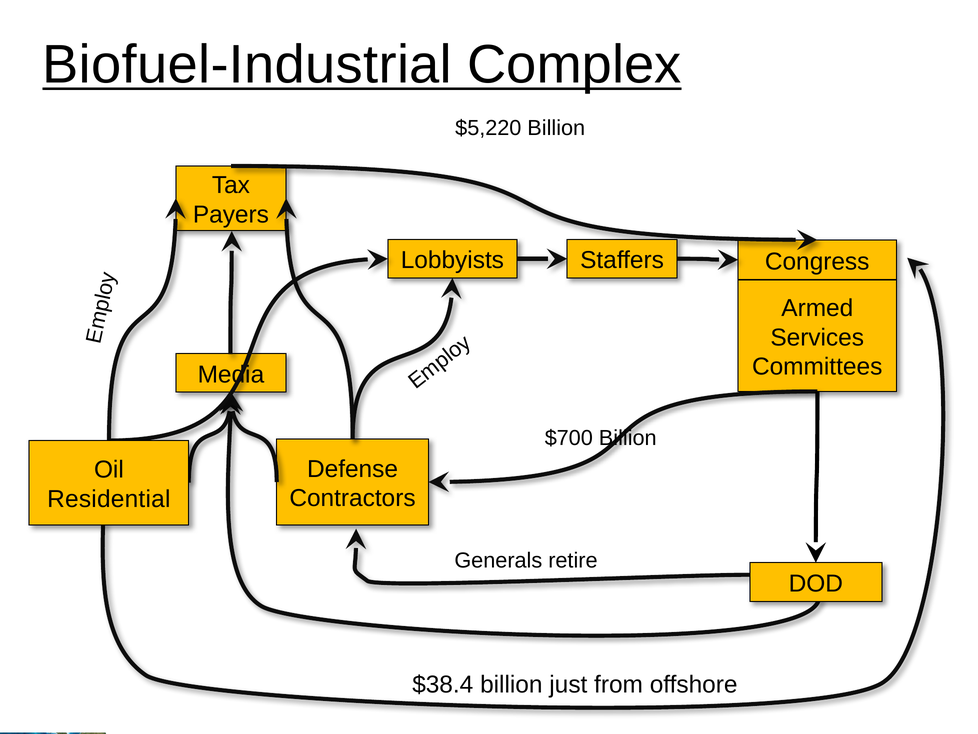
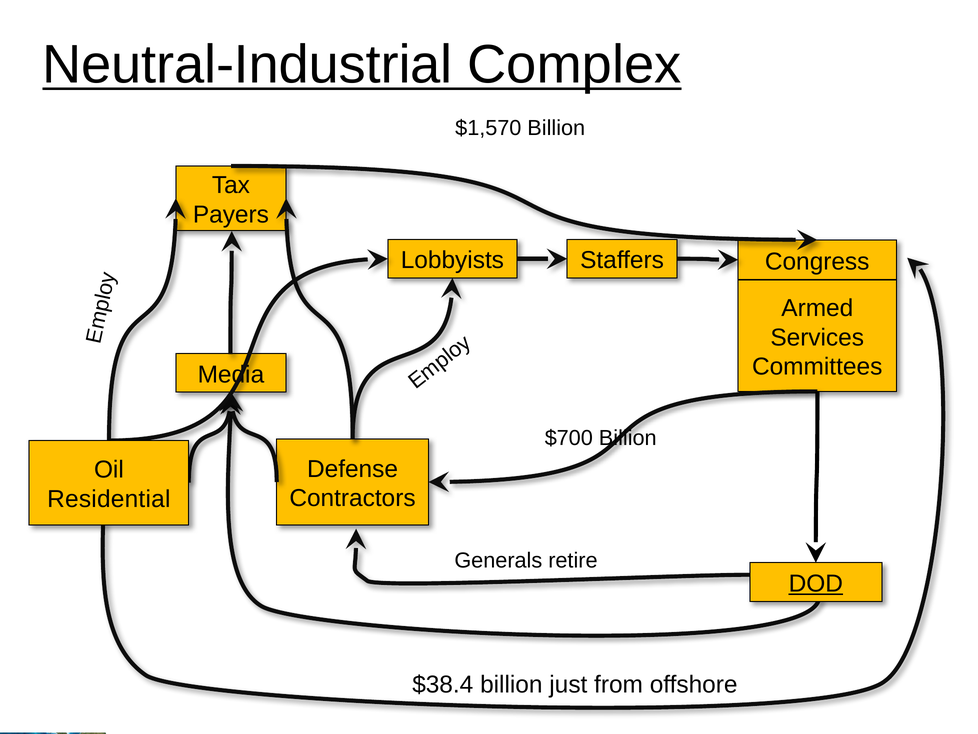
Biofuel-Industrial: Biofuel-Industrial -> Neutral-Industrial
$5,220: $5,220 -> $1,570
DOD underline: none -> present
